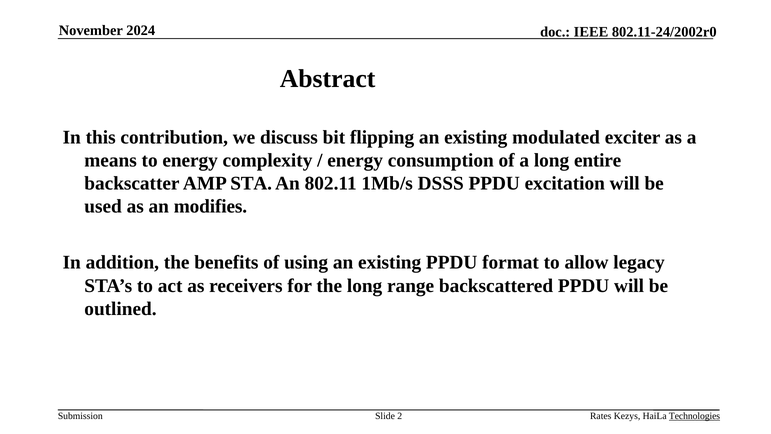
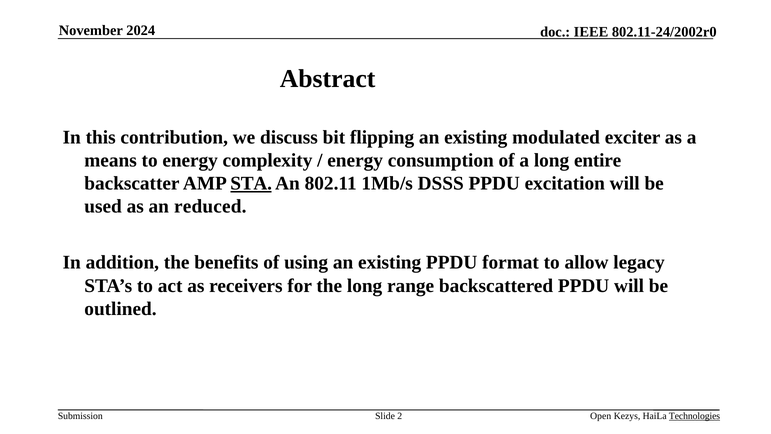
STA underline: none -> present
modifies: modifies -> reduced
Rates: Rates -> Open
